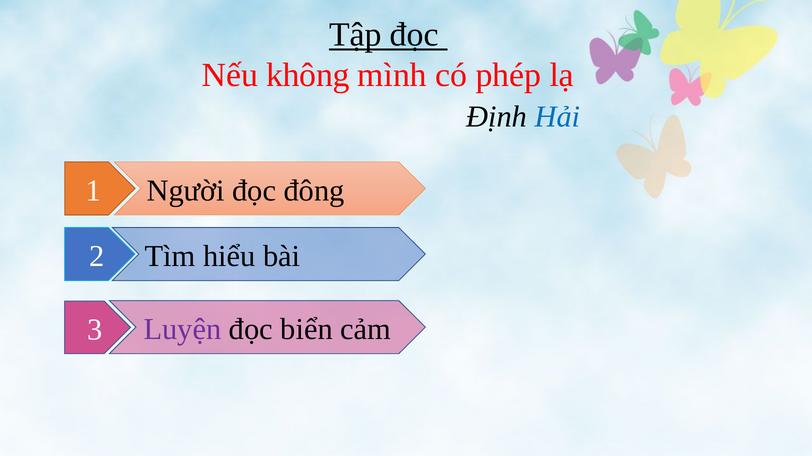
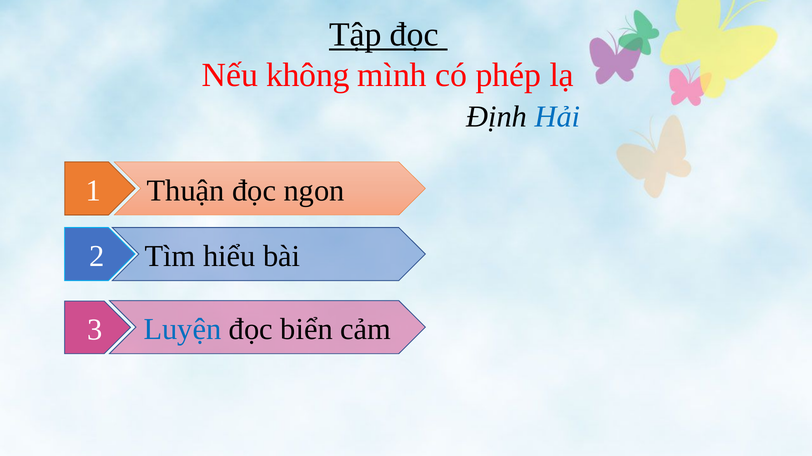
Người: Người -> Thuận
đông: đông -> ngon
Luyện colour: purple -> blue
